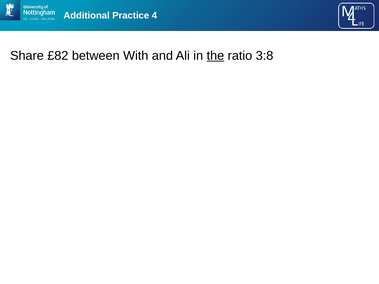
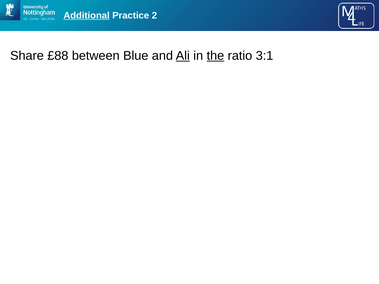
Additional underline: none -> present
4: 4 -> 2
£82: £82 -> £88
With: With -> Blue
Ali underline: none -> present
3:8: 3:8 -> 3:1
